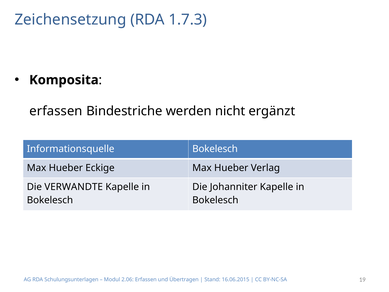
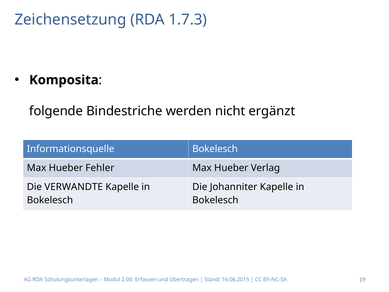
erfassen at (56, 111): erfassen -> folgende
Eckige: Eckige -> Fehler
